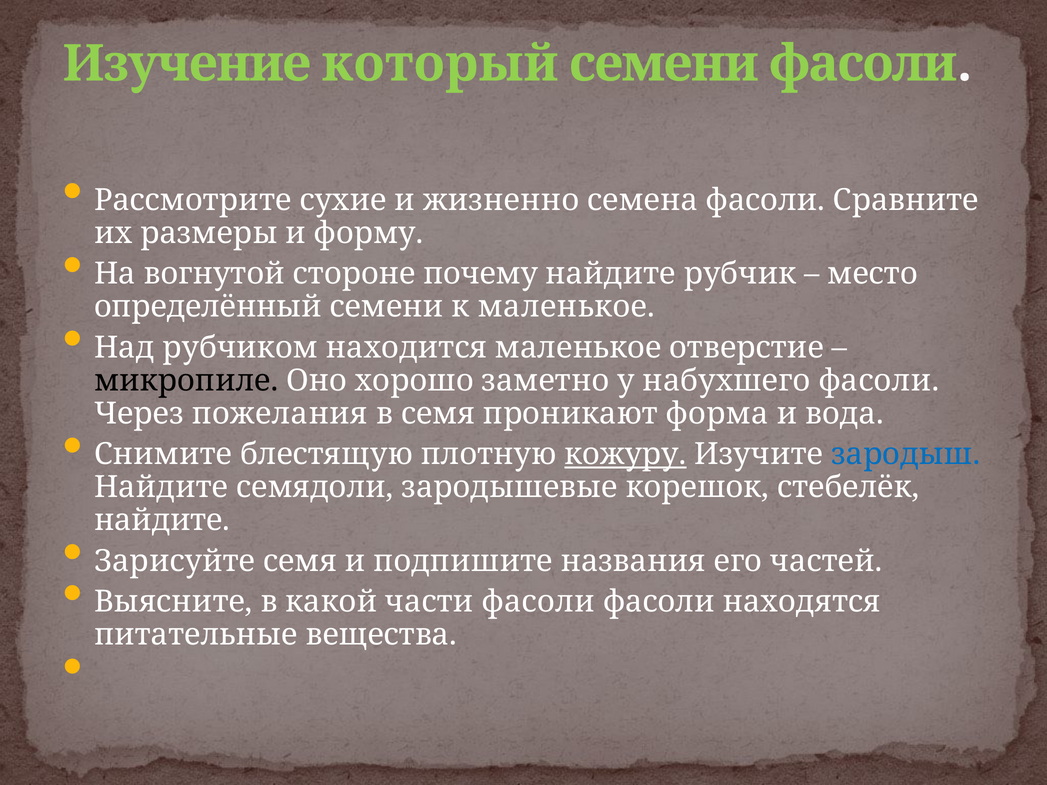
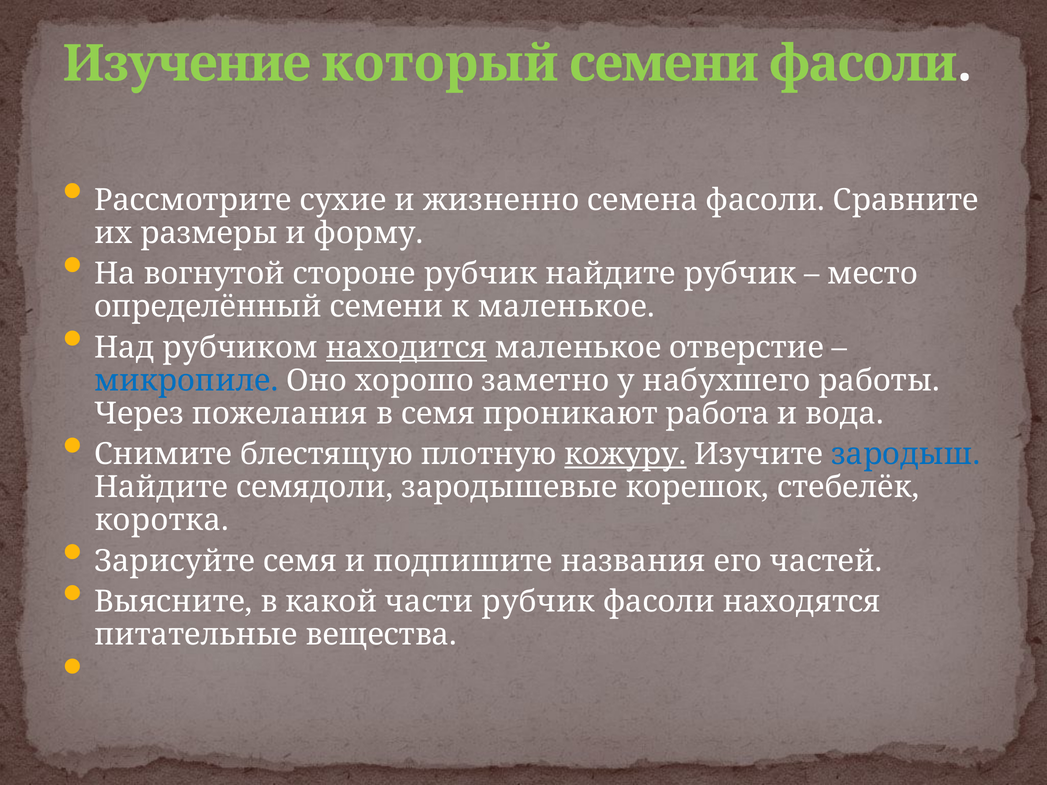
стороне почему: почему -> рубчик
находится underline: none -> present
микропиле colour: black -> blue
набухшего фасоли: фасоли -> работы
форма: форма -> работа
найдите at (162, 520): найдите -> коротка
части фасоли: фасоли -> рубчик
